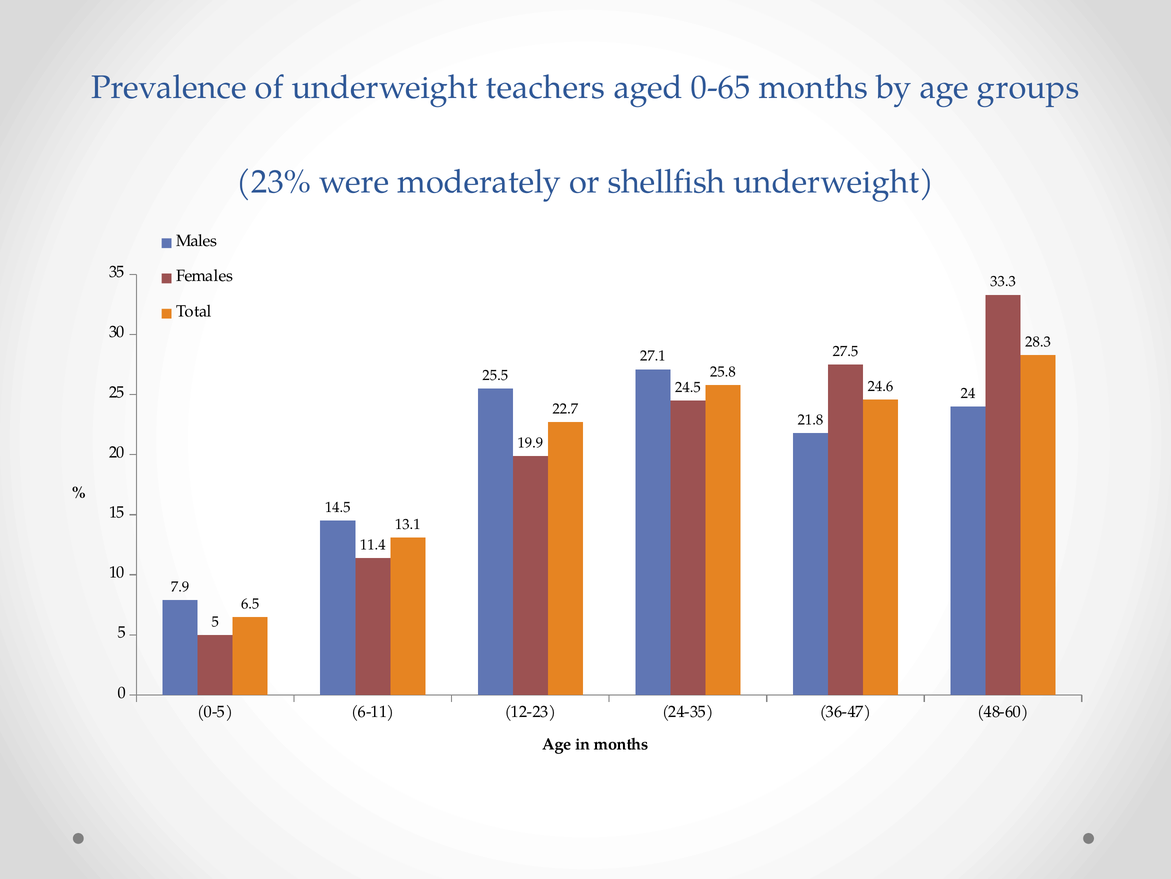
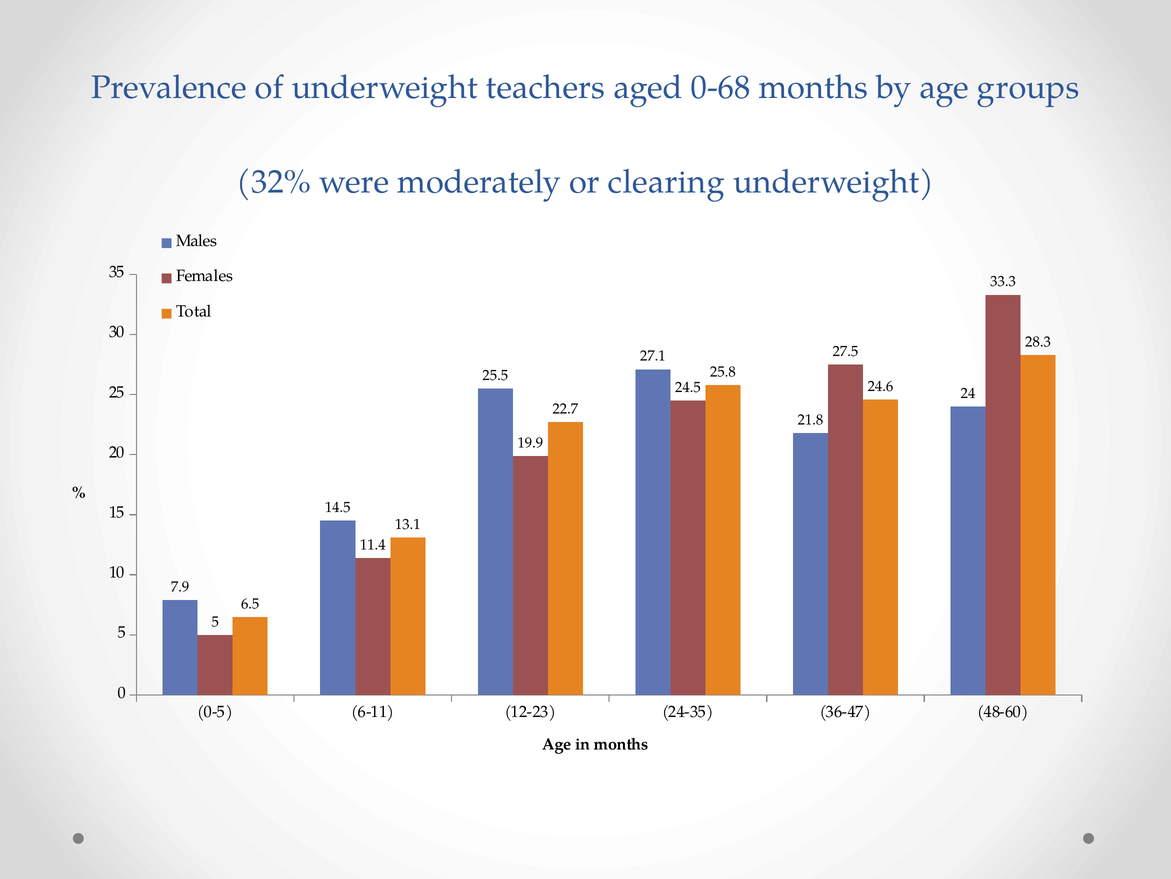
0-65: 0-65 -> 0-68
23%: 23% -> 32%
shellfish: shellfish -> clearing
